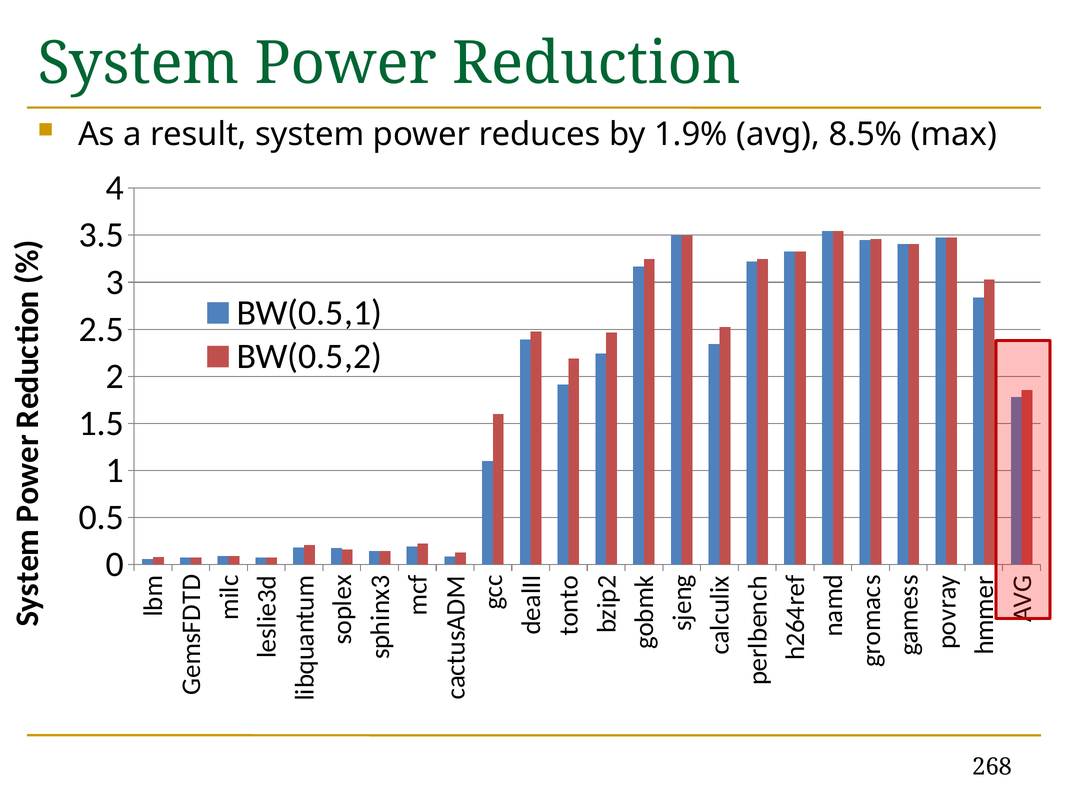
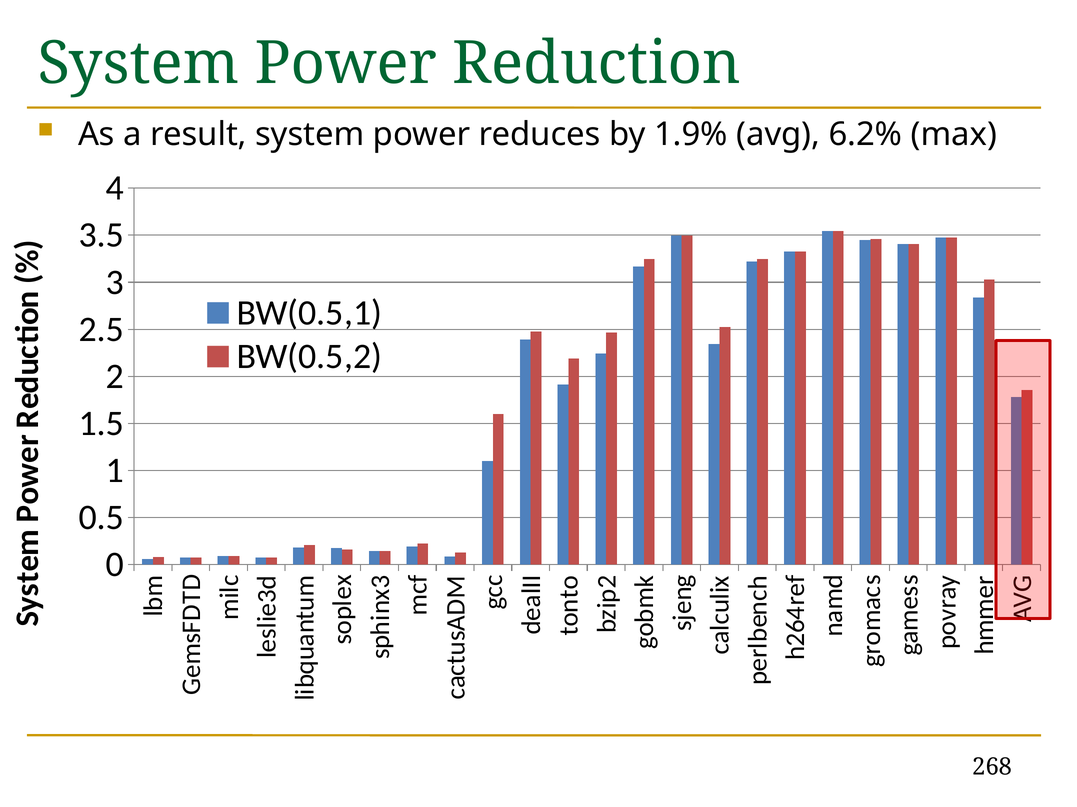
8.5%: 8.5% -> 6.2%
